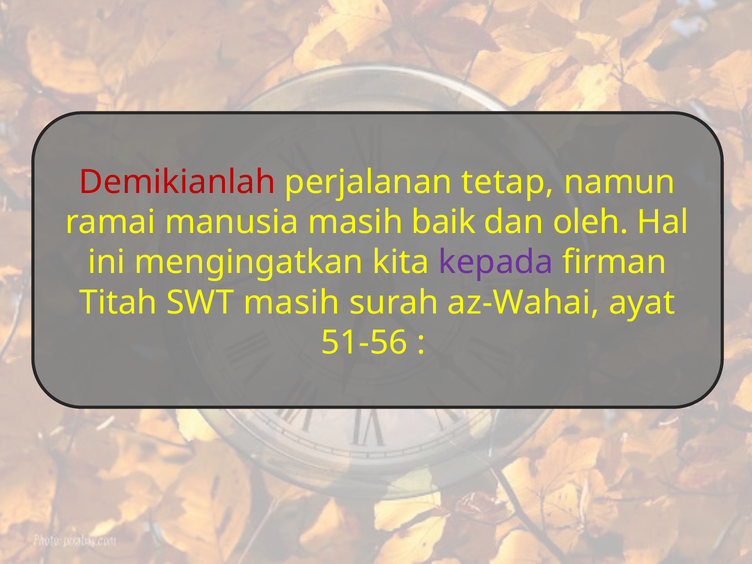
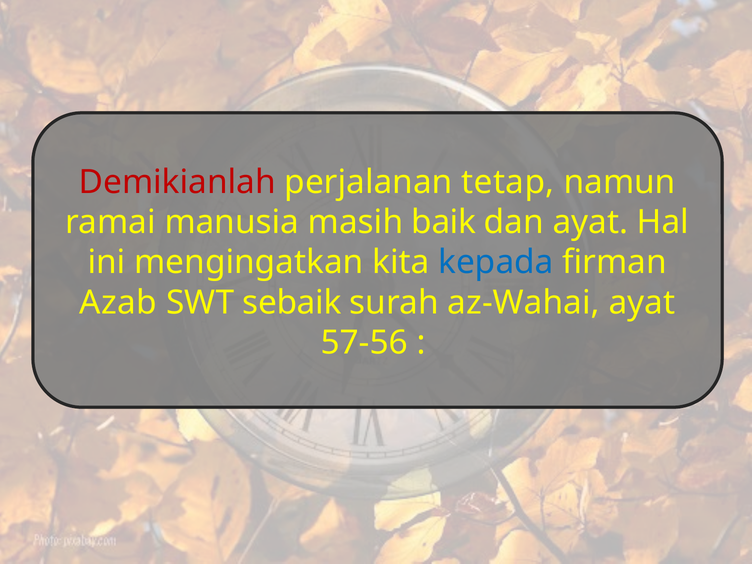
dan oleh: oleh -> ayat
kepada colour: purple -> blue
Titah: Titah -> Azab
SWT masih: masih -> sebaik
51-56: 51-56 -> 57-56
